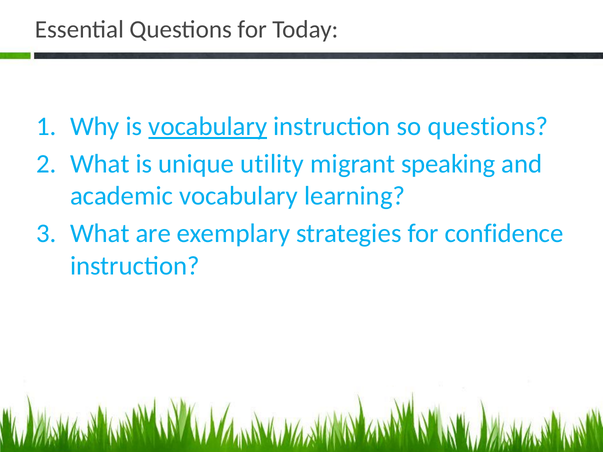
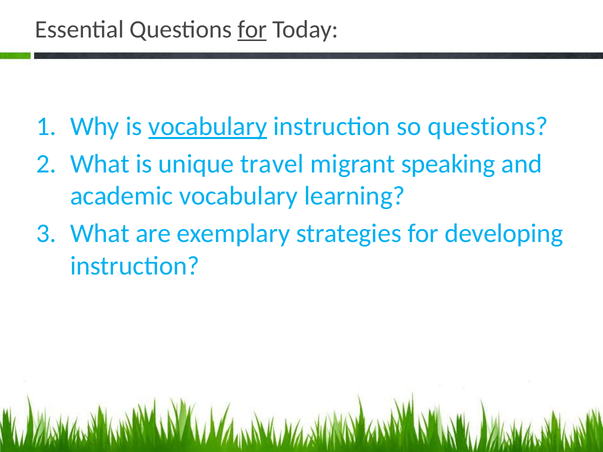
for at (252, 29) underline: none -> present
utility: utility -> travel
confidence: confidence -> developing
